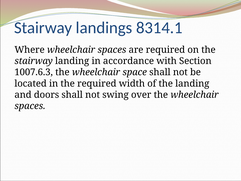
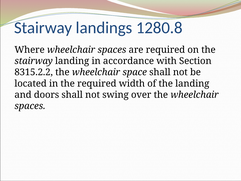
8314.1: 8314.1 -> 1280.8
1007.6.3: 1007.6.3 -> 8315.2.2
